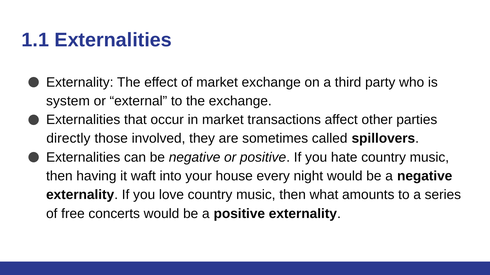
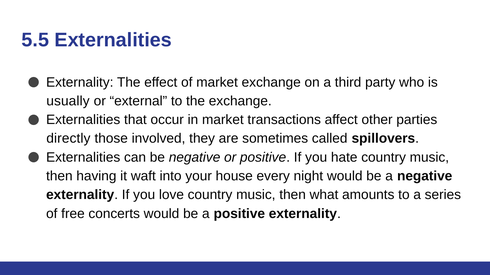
1.1: 1.1 -> 5.5
system: system -> usually
